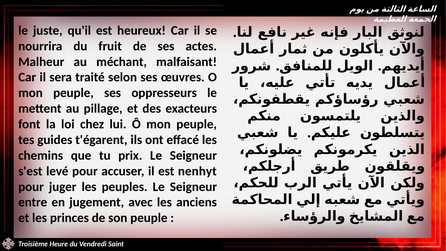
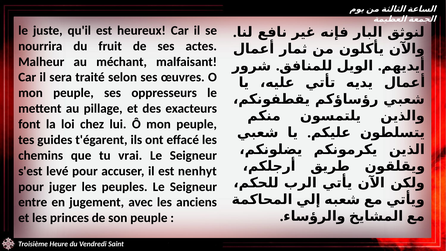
prix: prix -> vrai
